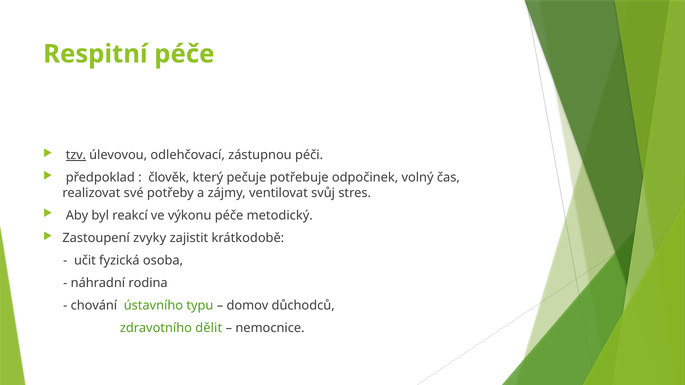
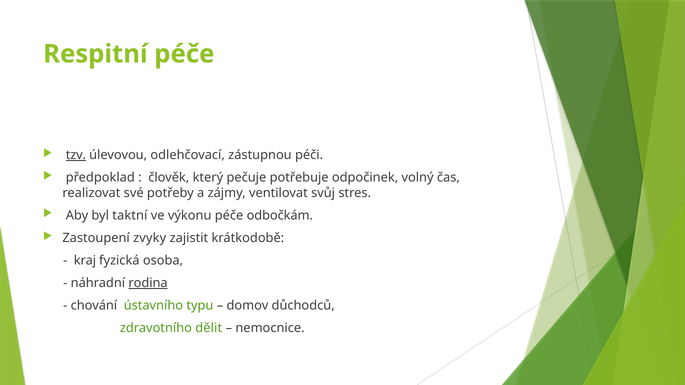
reakcí: reakcí -> taktní
metodický: metodický -> odbočkám
učit: učit -> kraj
rodina underline: none -> present
